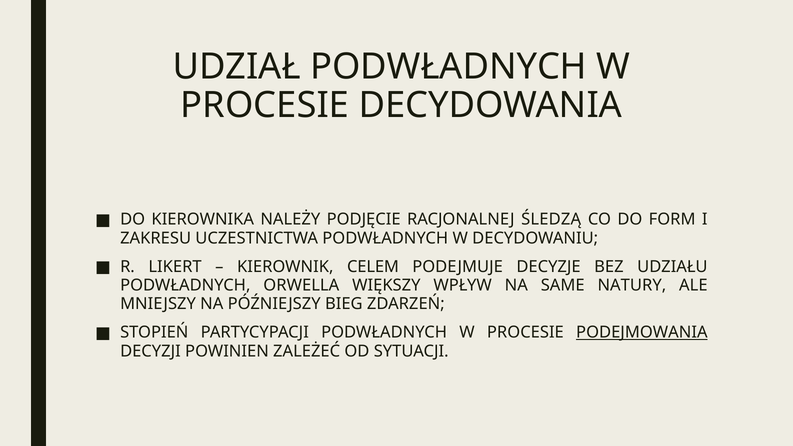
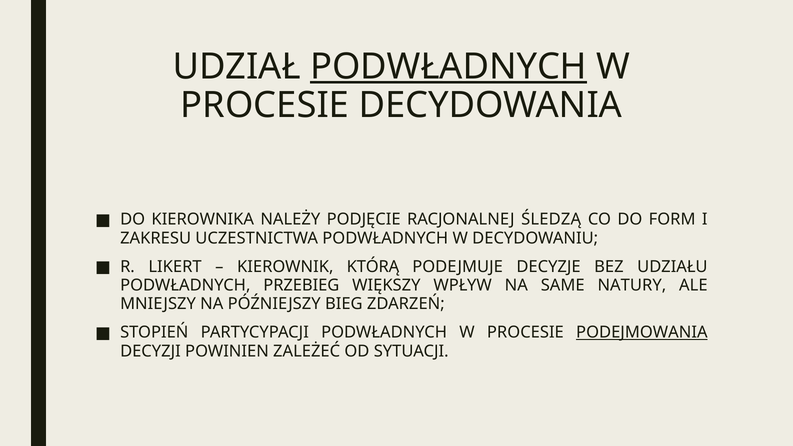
PODWŁADNYCH at (449, 67) underline: none -> present
CELEM: CELEM -> KTÓRĄ
ORWELLA: ORWELLA -> PRZEBIEG
